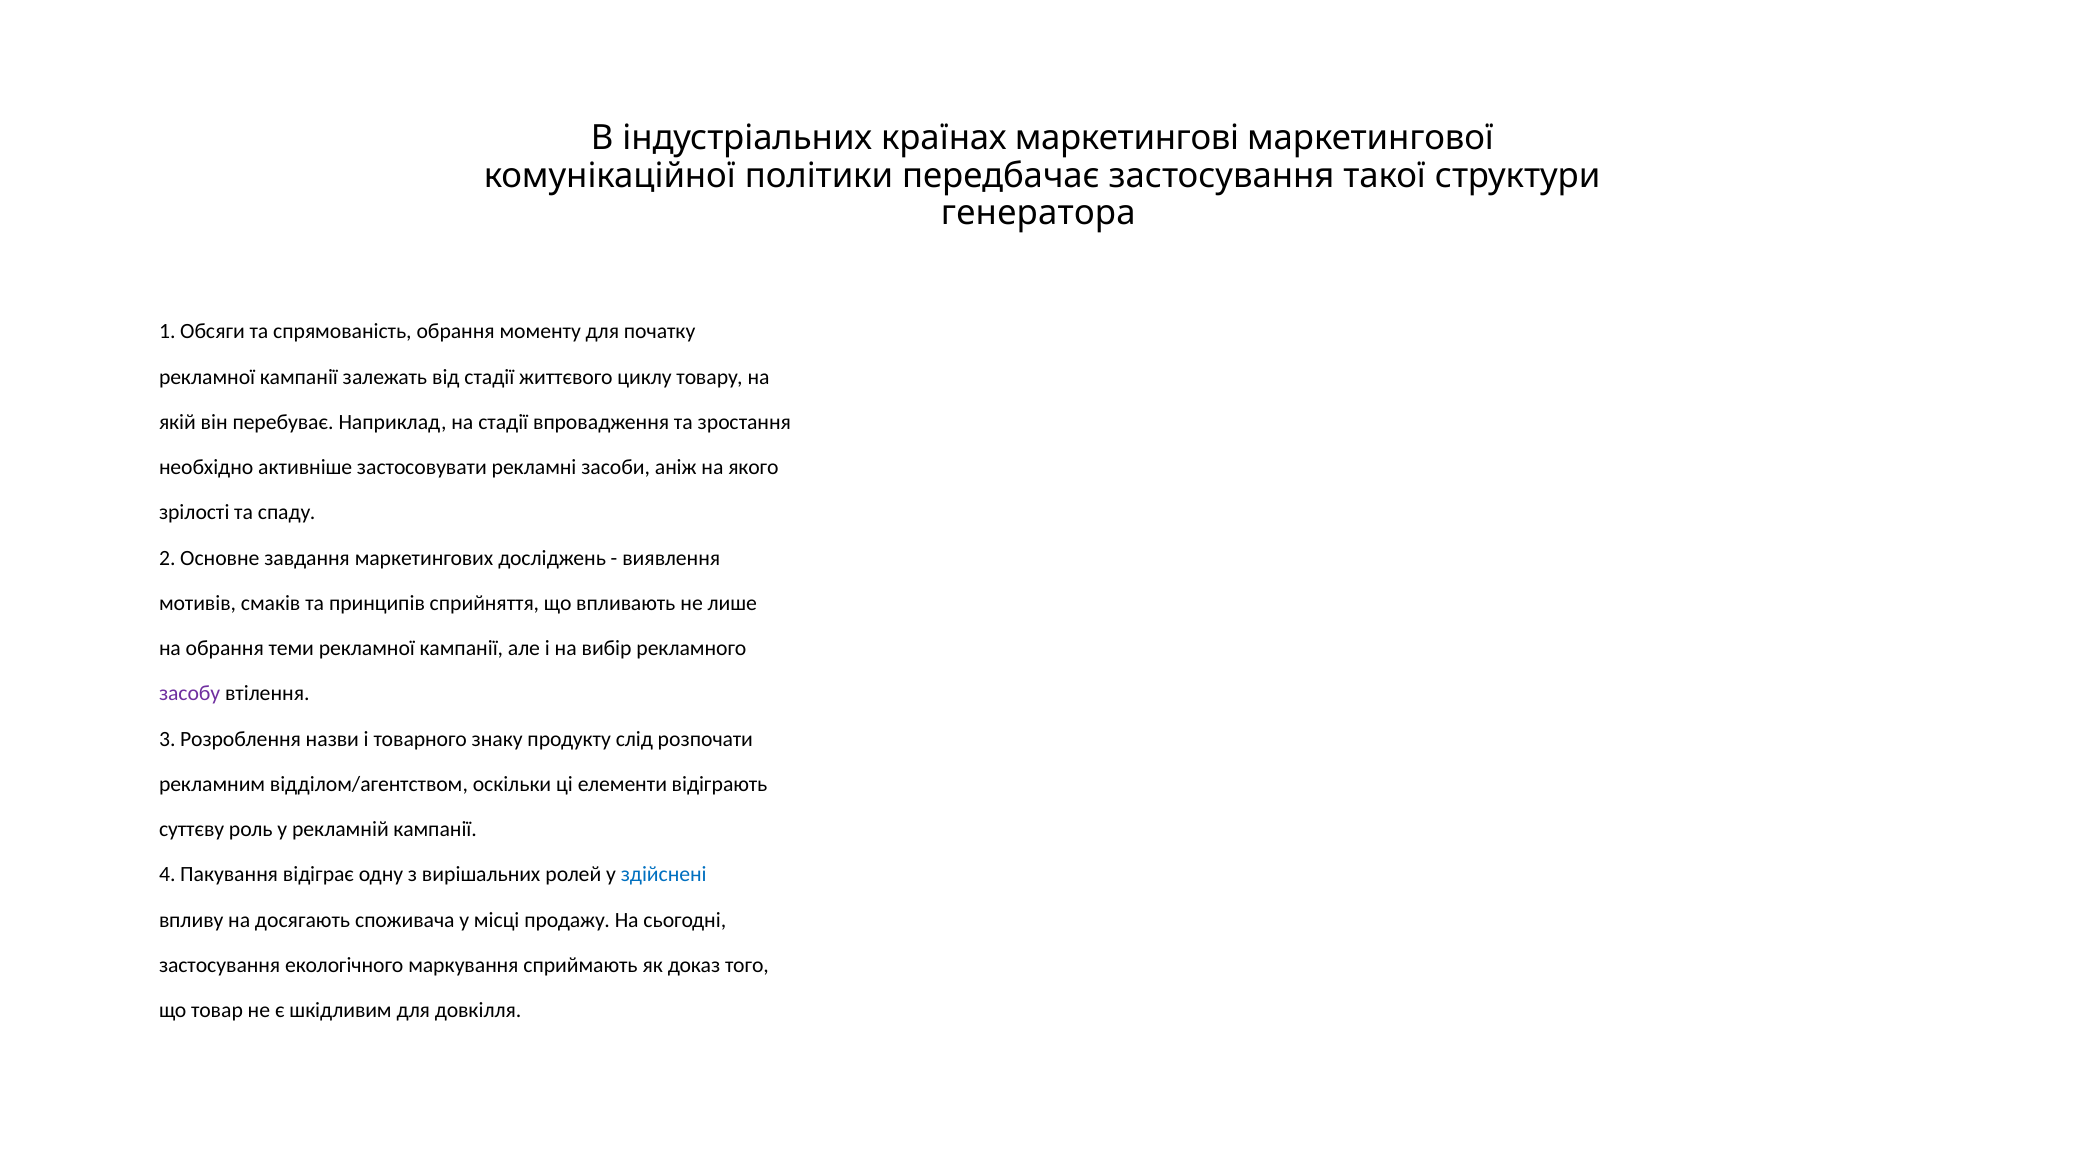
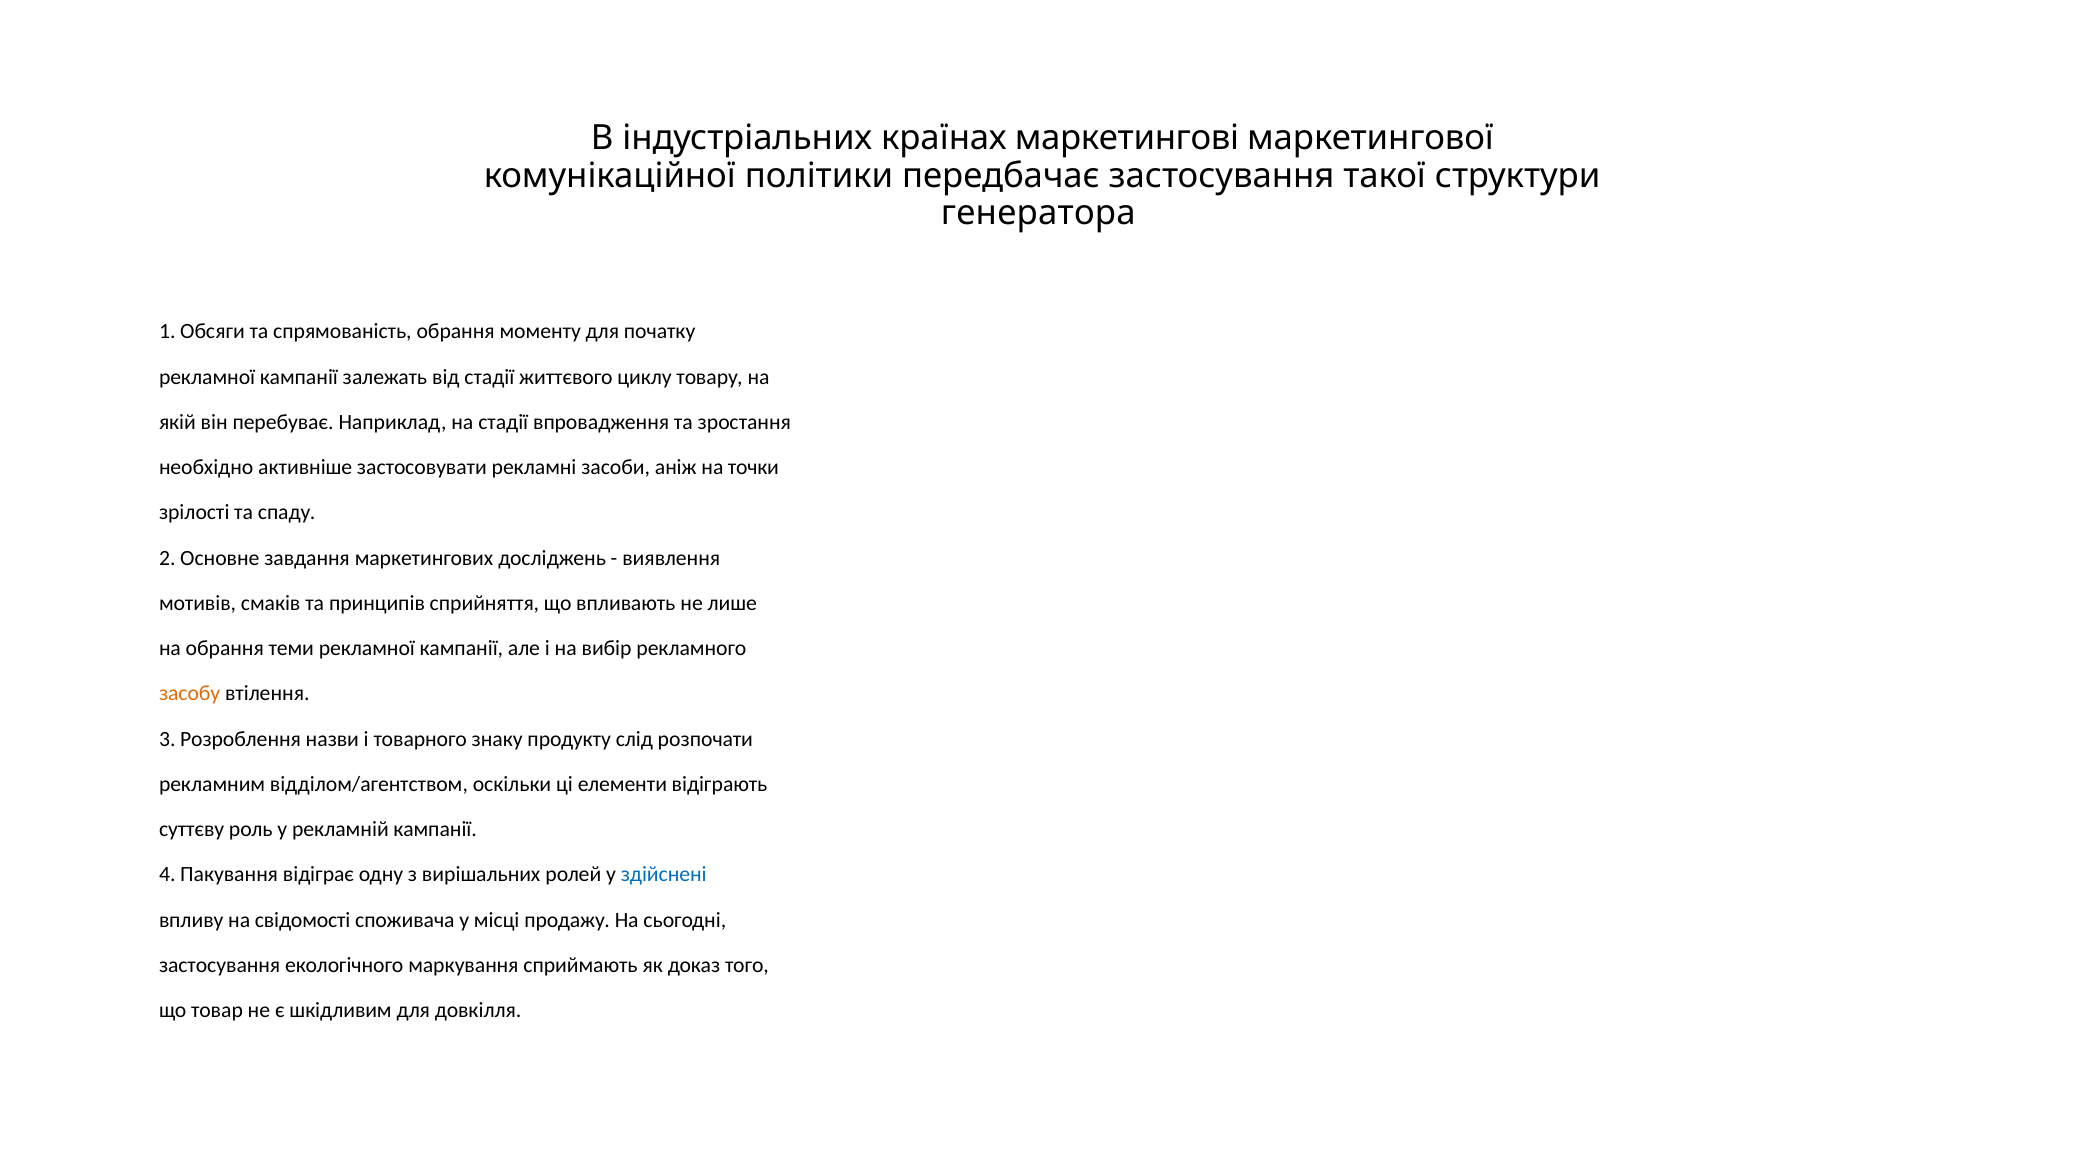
якого: якого -> точки
засобу colour: purple -> orange
досягають: досягають -> свідомості
